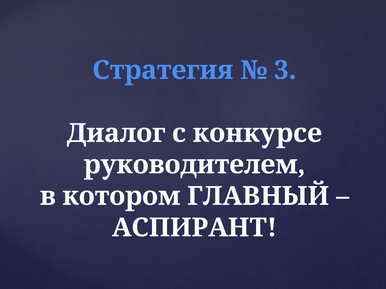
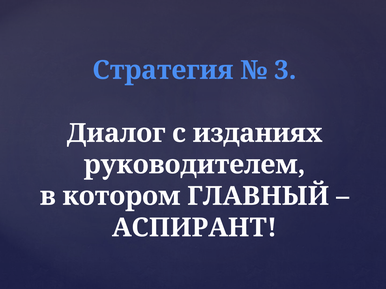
конкурсе: конкурсе -> изданиях
